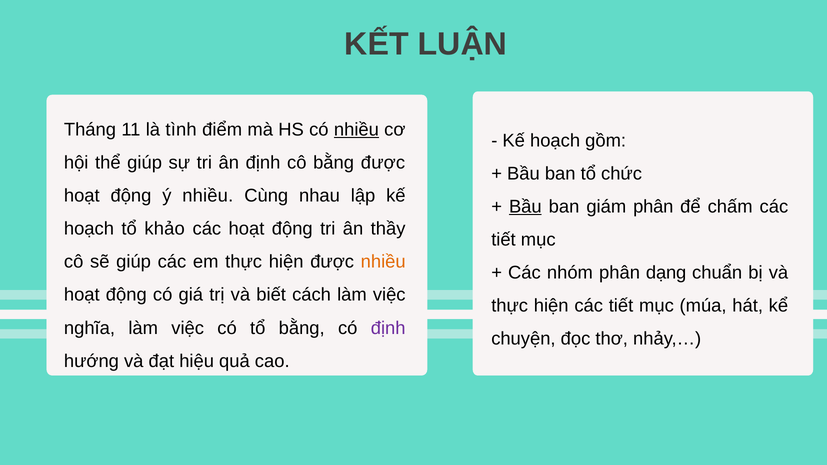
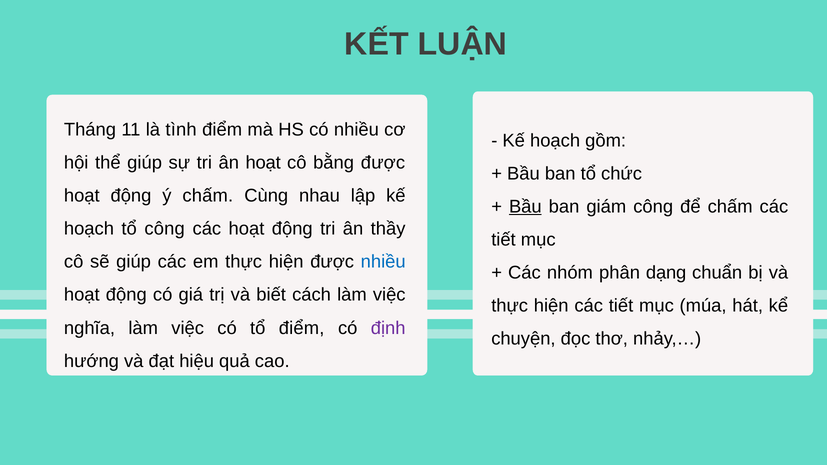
nhiều at (356, 130) underline: present -> none
ân định: định -> hoạt
ý nhiều: nhiều -> chấm
giám phân: phân -> công
tổ khảo: khảo -> công
nhiều at (383, 262) colour: orange -> blue
tổ bằng: bằng -> điểm
